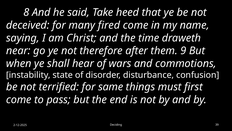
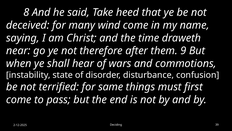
fired: fired -> wind
